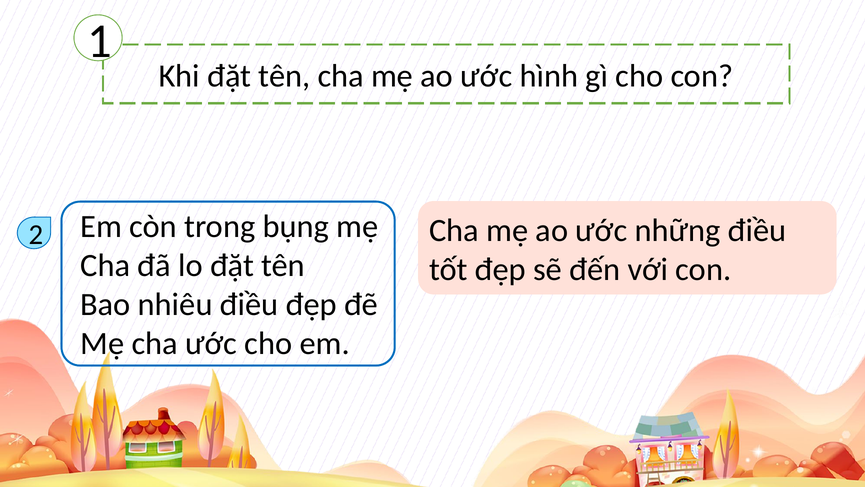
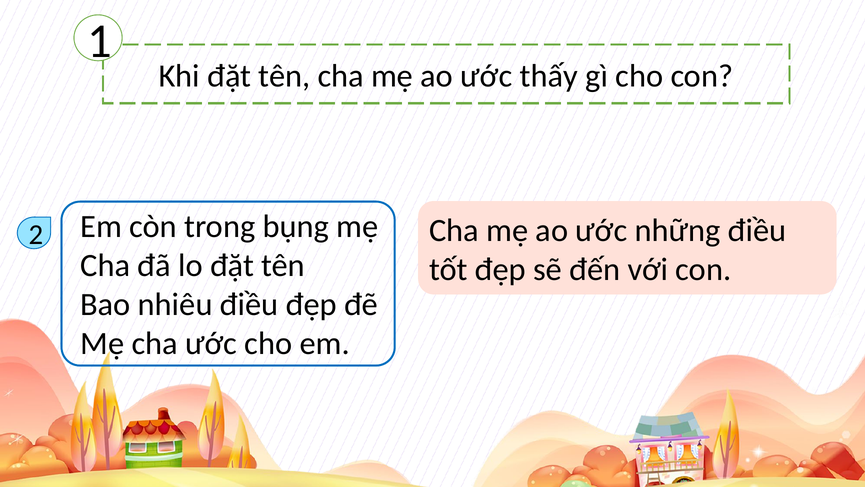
hình: hình -> thấy
